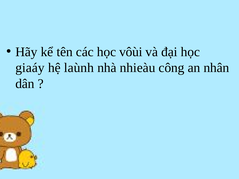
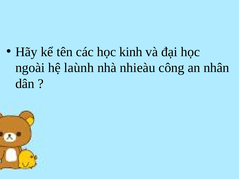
vôùi: vôùi -> kinh
giaáy: giaáy -> ngoài
